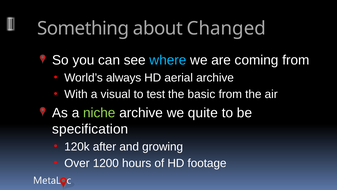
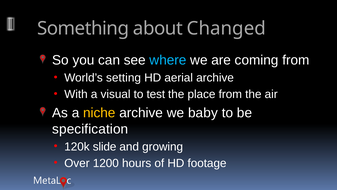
always: always -> setting
basic: basic -> place
niche colour: light green -> yellow
quite: quite -> baby
after: after -> slide
